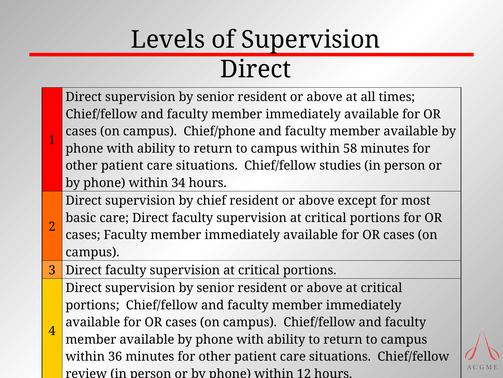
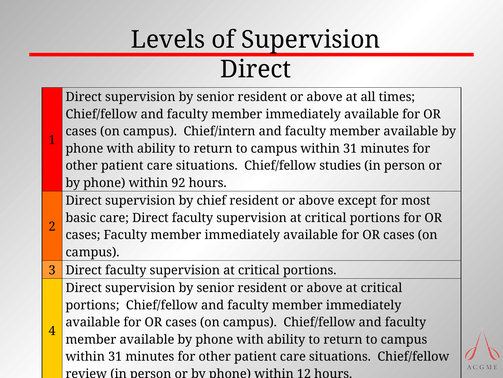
Chief/phone: Chief/phone -> Chief/intern
58 at (350, 148): 58 -> 31
34: 34 -> 92
36 at (115, 356): 36 -> 31
